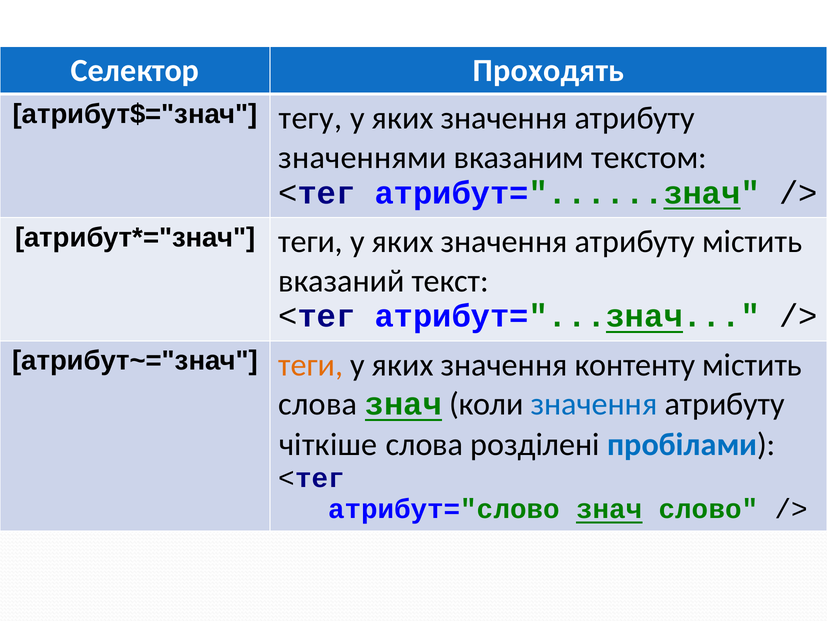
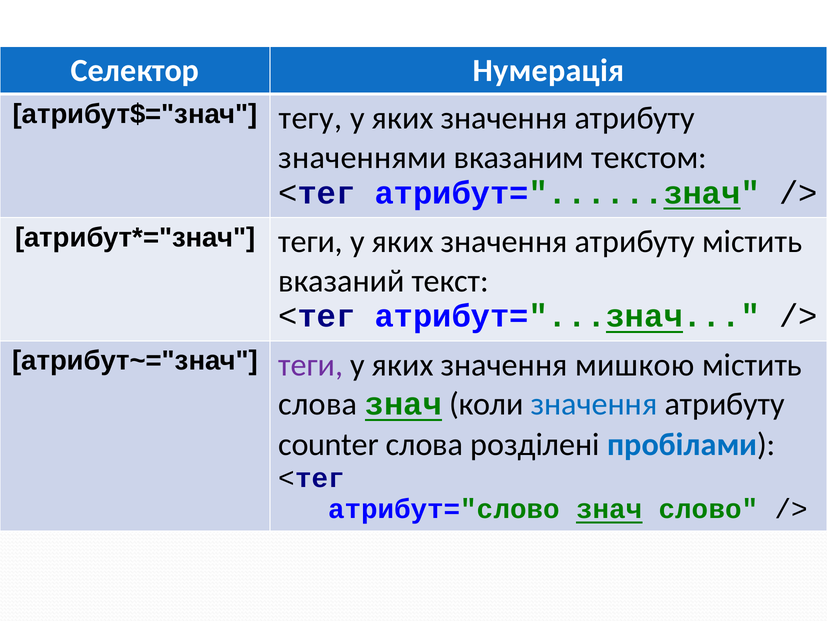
Проходять: Проходять -> Нумерація
теги at (311, 365) colour: orange -> purple
контенту: контенту -> мишкою
чіткіше: чіткіше -> counter
